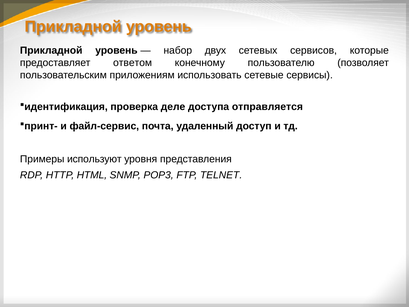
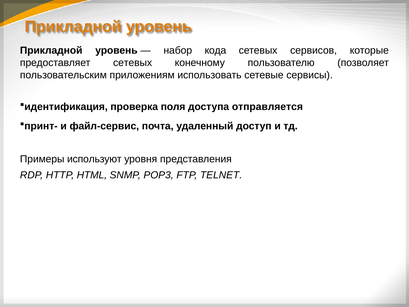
двух: двух -> кода
предоставляет ответом: ответом -> сетевых
деле: деле -> поля
